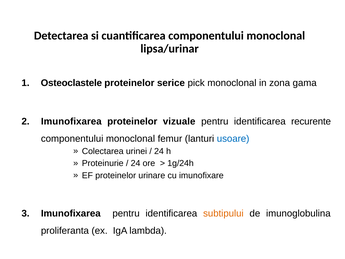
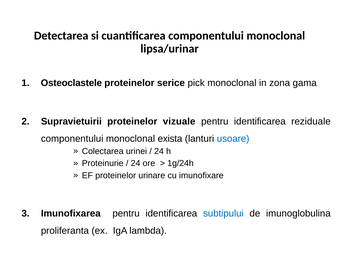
Imunofixarea at (71, 121): Imunofixarea -> Supravietuirii
recurente: recurente -> reziduale
femur: femur -> exista
subtipului colour: orange -> blue
